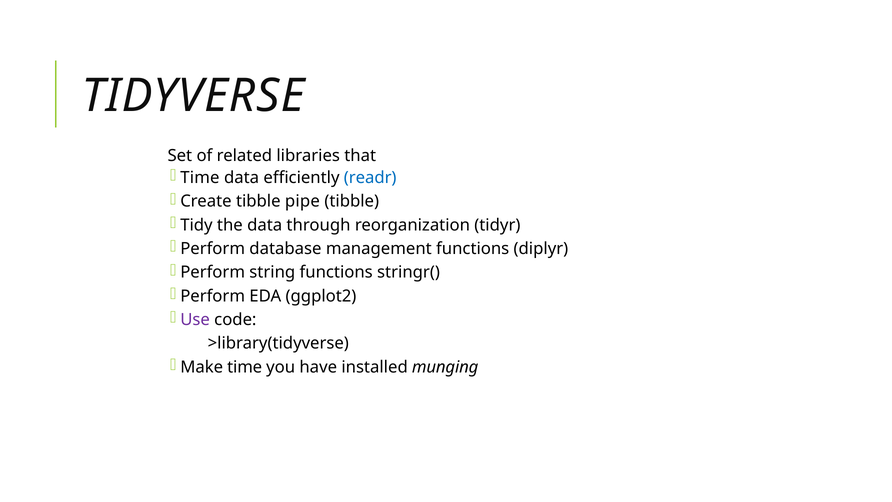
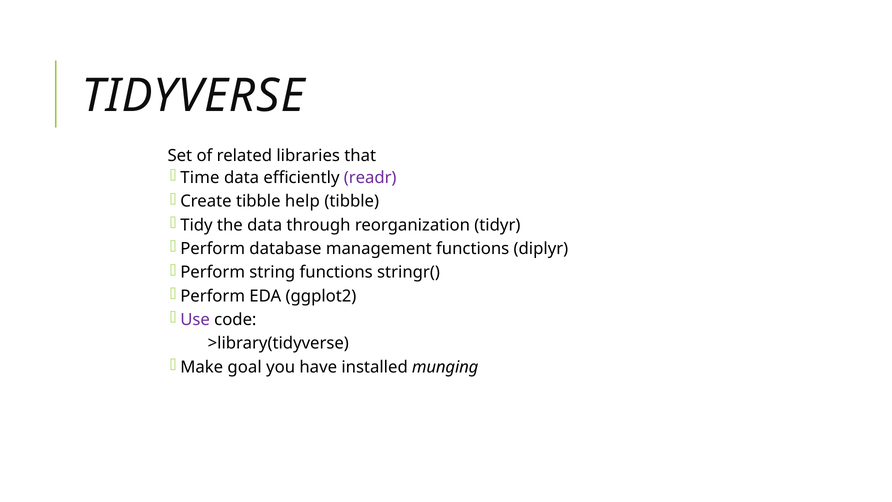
readr colour: blue -> purple
pipe: pipe -> help
Make time: time -> goal
